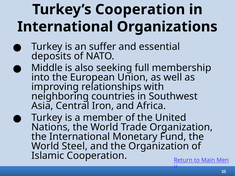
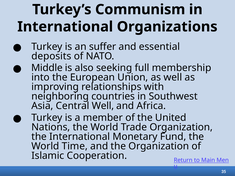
Turkey’s Cooperation: Cooperation -> Communism
Central Iron: Iron -> Well
Steel: Steel -> Time
